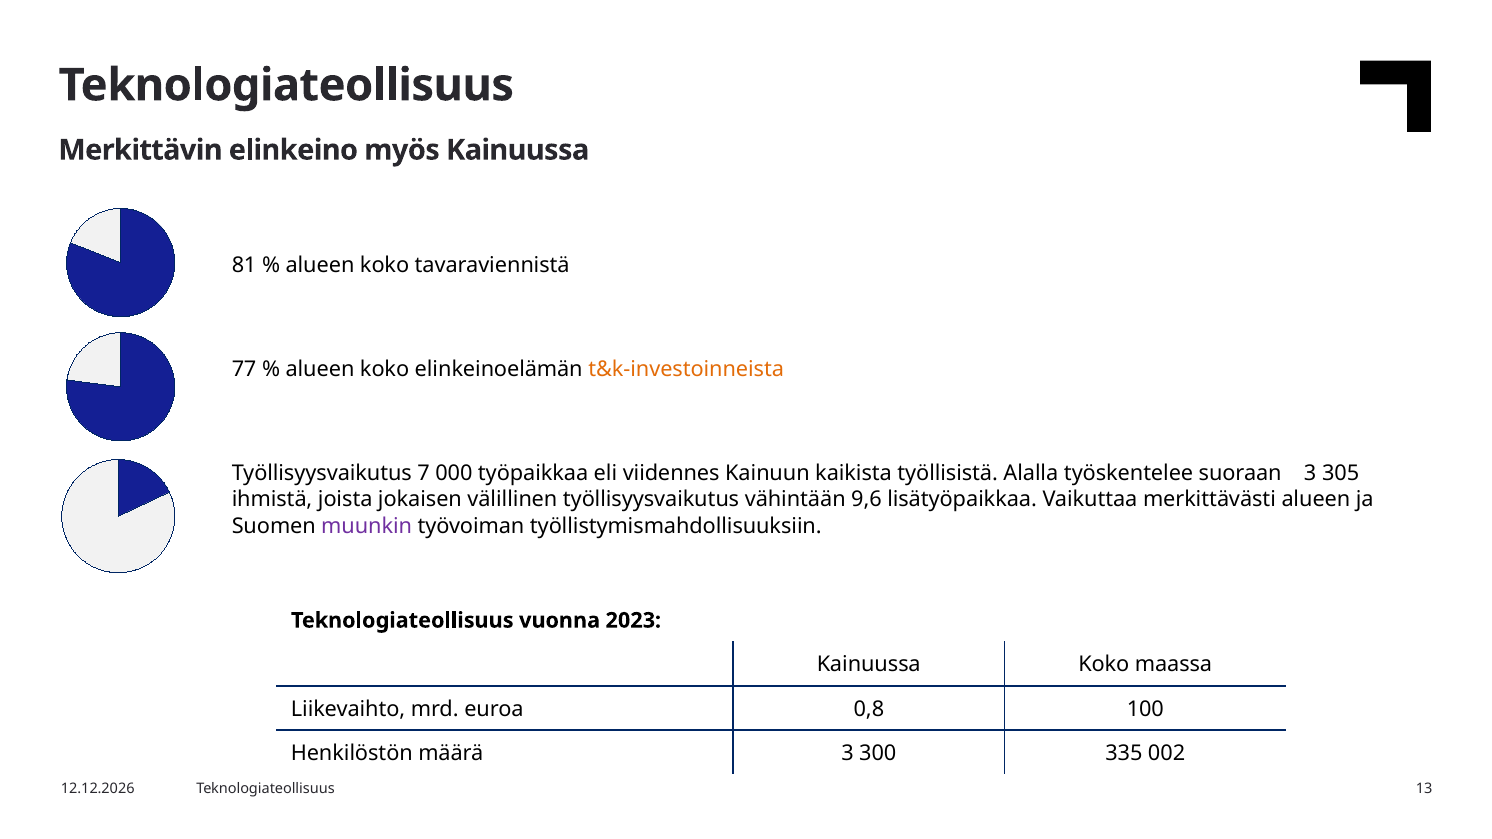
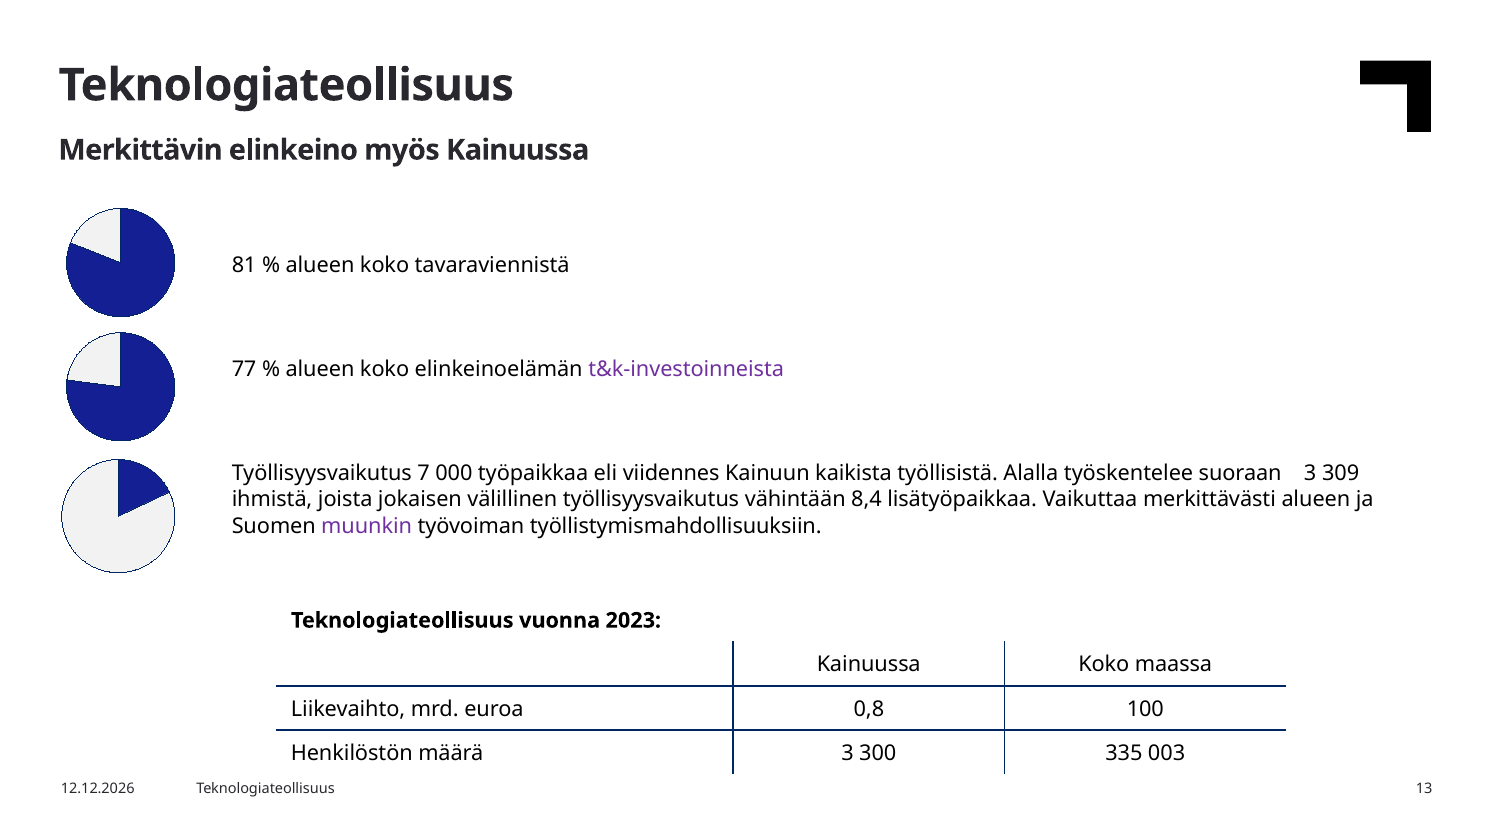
t&k-investoinneista colour: orange -> purple
305: 305 -> 309
9,6: 9,6 -> 8,4
002: 002 -> 003
